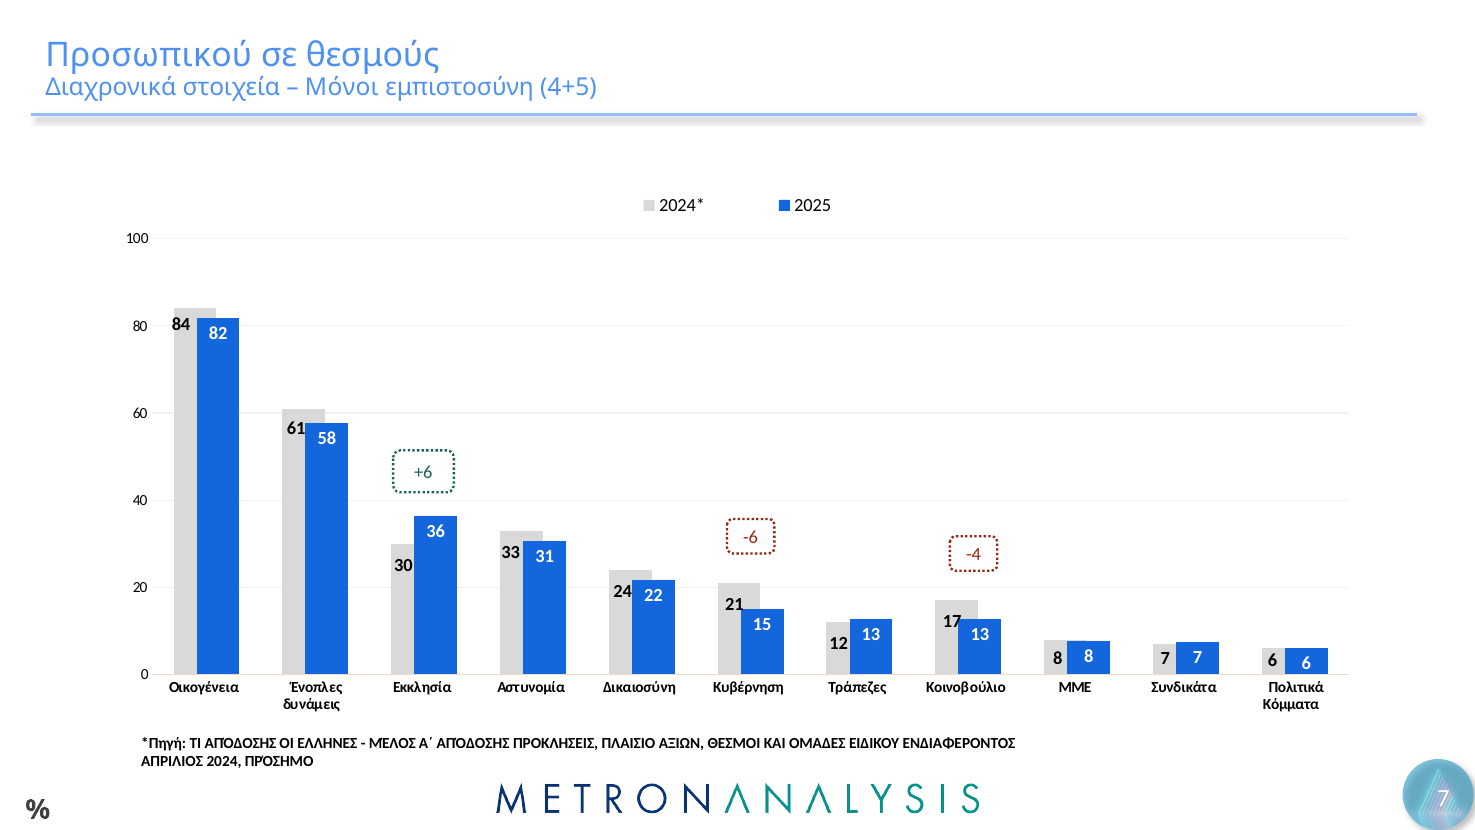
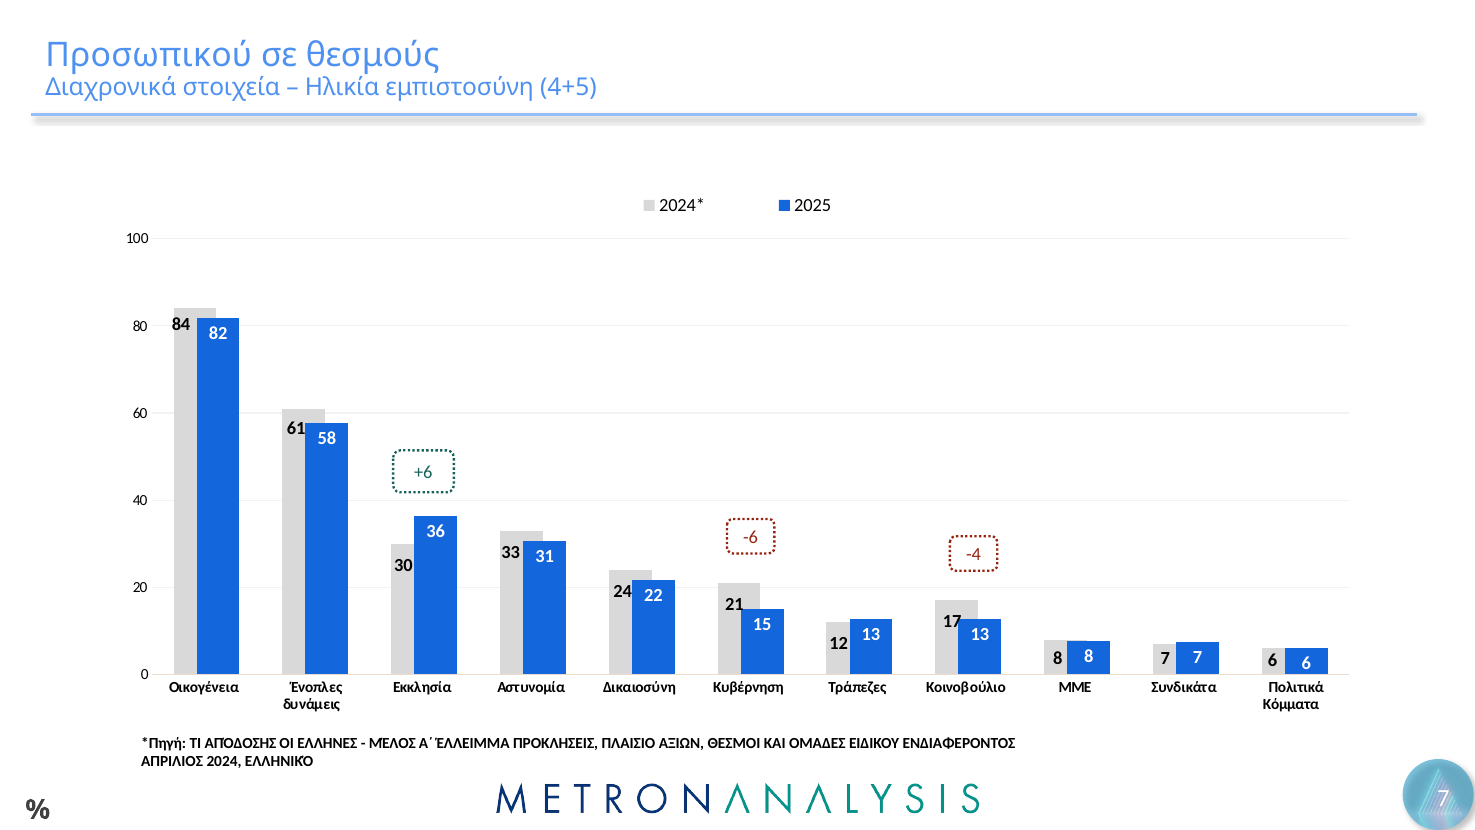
Μόνοι: Μόνοι -> Ηλικία
Α΄ ΑΠΌΔΟΣΗΣ: ΑΠΌΔΟΣΗΣ -> ΈΛΛΕΙΜΜΑ
ΠΡΌΣΗΜΟ: ΠΡΌΣΗΜΟ -> ΕΛΛΗΝΙΚΌ
